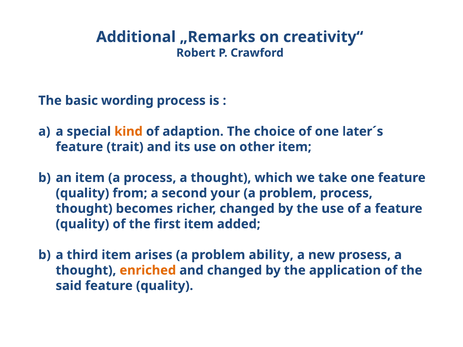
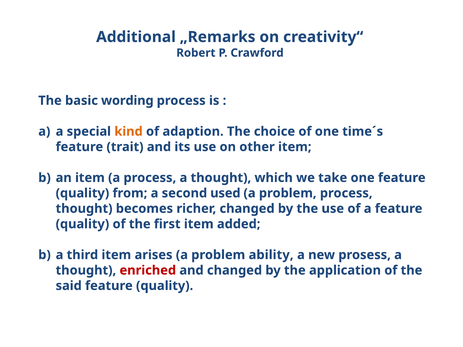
later´s: later´s -> time´s
your: your -> used
enriched colour: orange -> red
